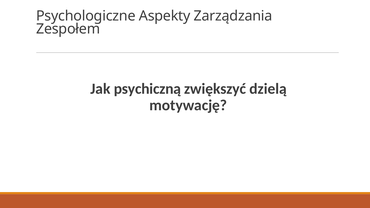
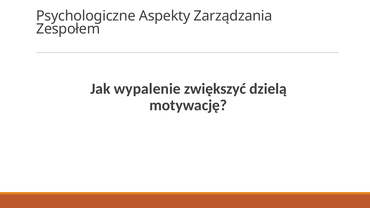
psychiczną: psychiczną -> wypalenie
